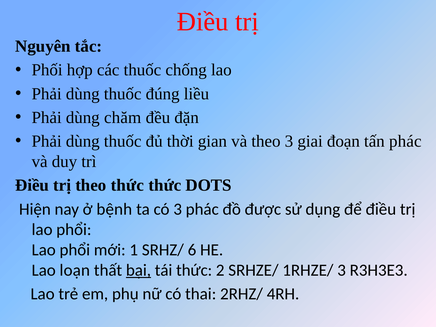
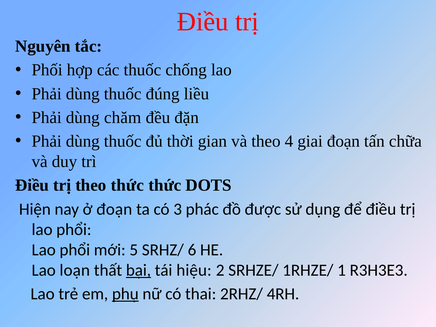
theo 3: 3 -> 4
tấn phác: phác -> chữa
ở bệnh: bệnh -> đoạn
1: 1 -> 5
tái thức: thức -> hiệu
1RHZE/ 3: 3 -> 1
phụ underline: none -> present
